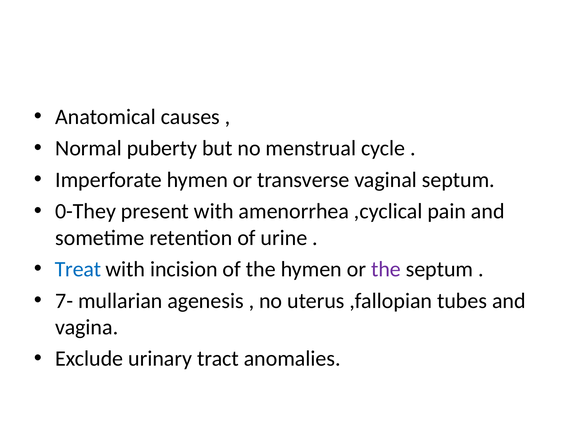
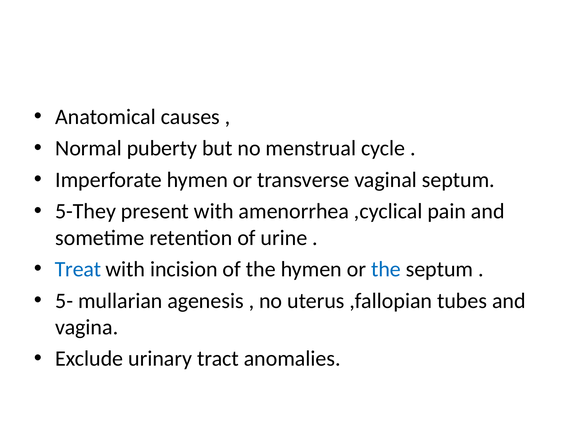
0-They: 0-They -> 5-They
the at (386, 269) colour: purple -> blue
7-: 7- -> 5-
